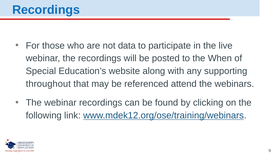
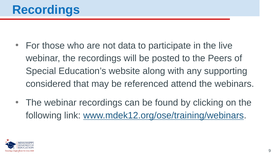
When: When -> Peers
throughout: throughout -> considered
